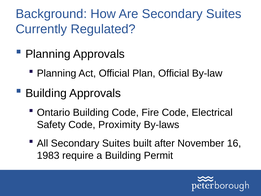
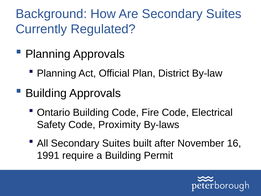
Plan Official: Official -> District
1983: 1983 -> 1991
